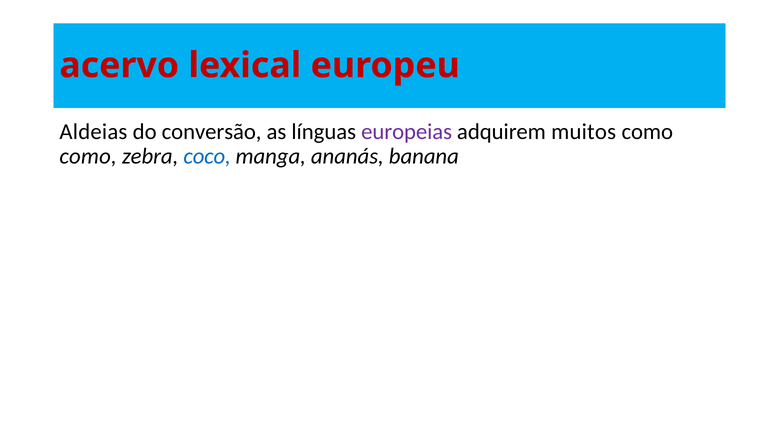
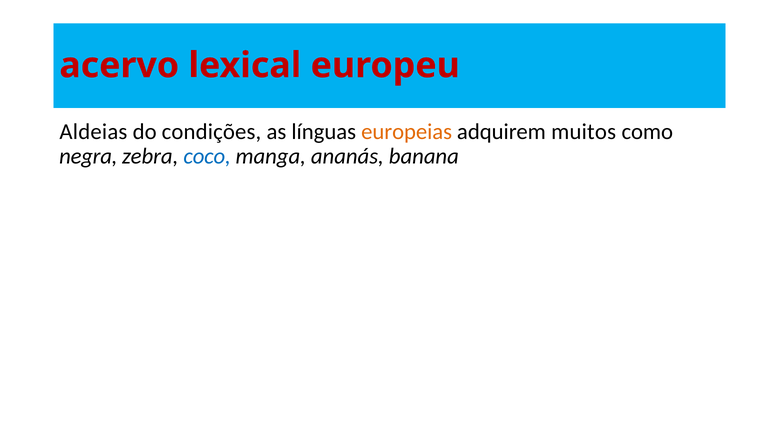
conversão: conversão -> condições
europeias colour: purple -> orange
como at (88, 156): como -> negra
